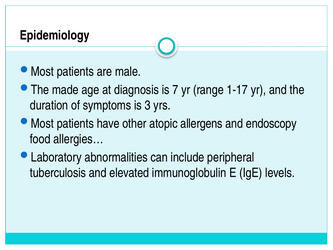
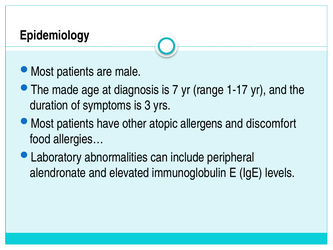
endoscopy: endoscopy -> discomfort
tuberculosis: tuberculosis -> alendronate
